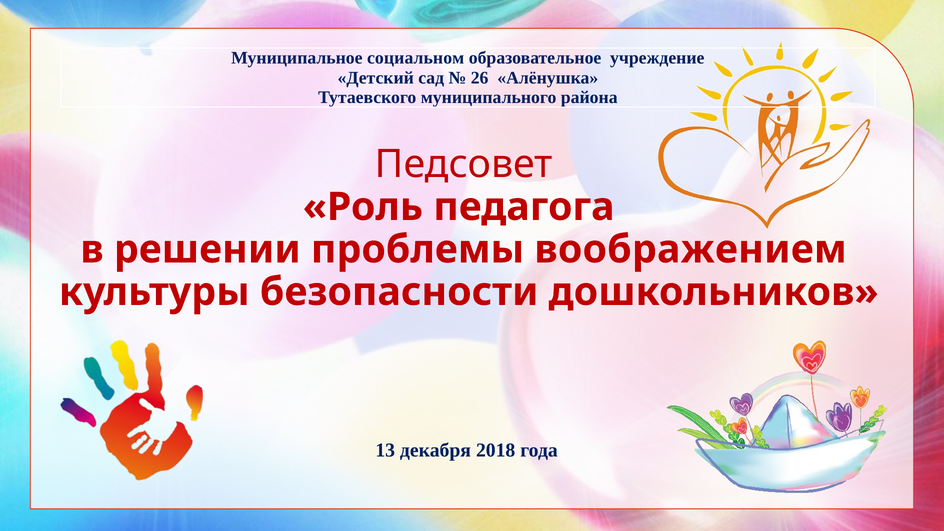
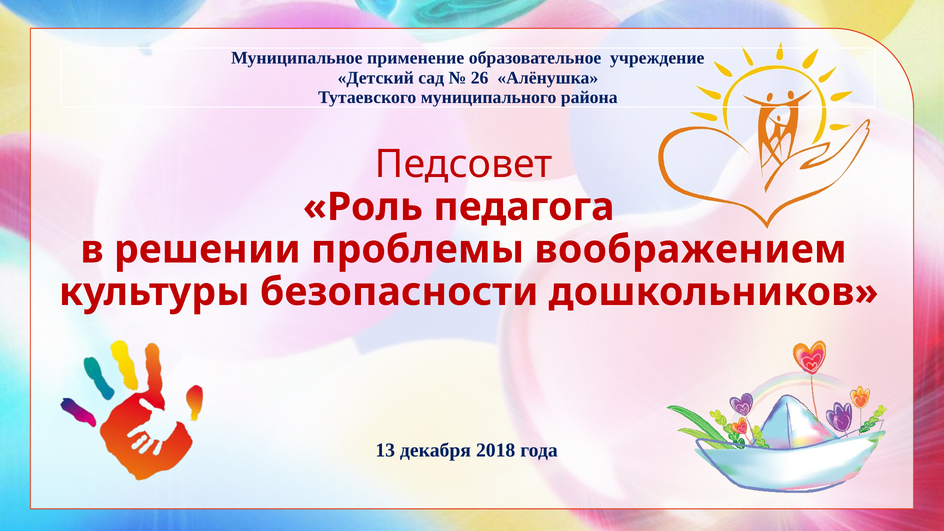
социальном: социальном -> применение
